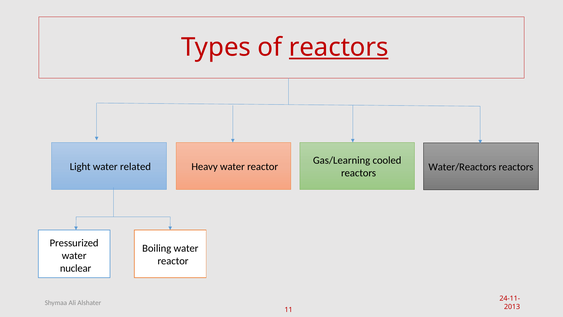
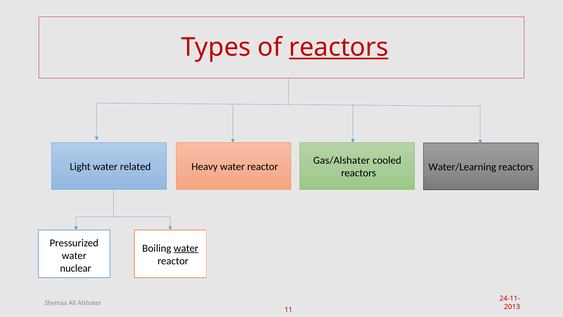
Gas/Learning: Gas/Learning -> Gas/Alshater
Water/Reactors: Water/Reactors -> Water/Learning
water at (186, 248) underline: none -> present
